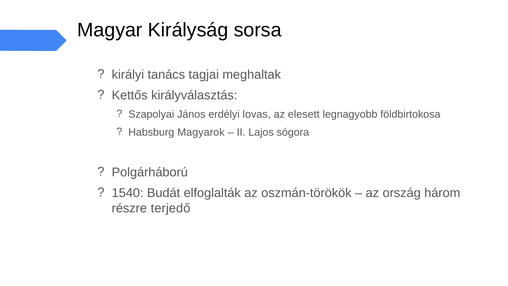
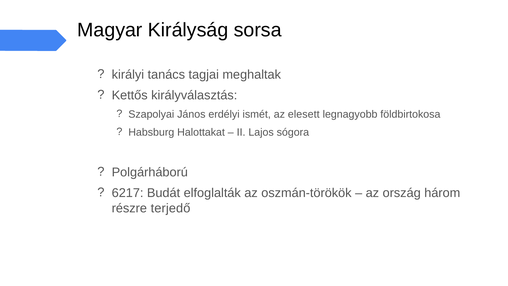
lovas: lovas -> ismét
Magyarok: Magyarok -> Halottakat
1540: 1540 -> 6217
